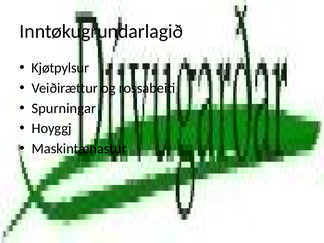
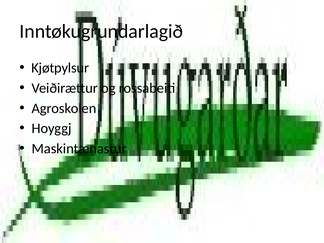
Spurningar: Spurningar -> Agroskolen
